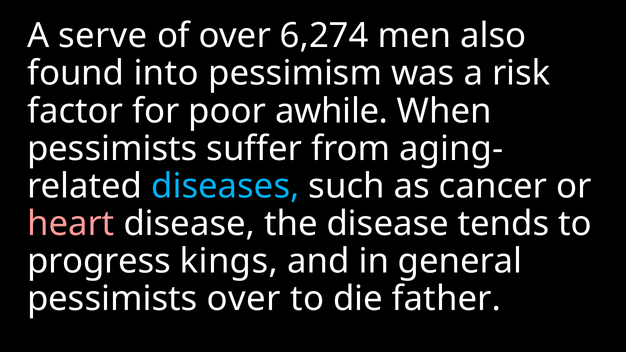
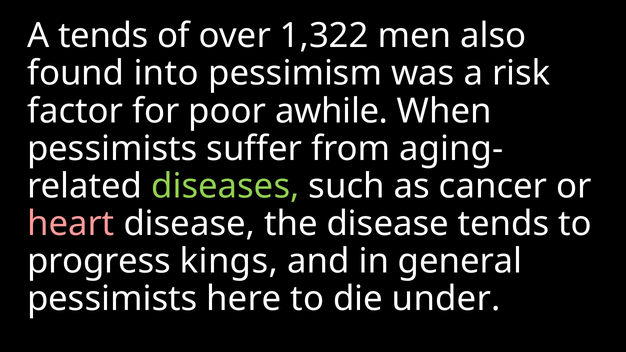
A serve: serve -> tends
6,274: 6,274 -> 1,322
diseases colour: light blue -> light green
pessimists over: over -> here
father: father -> under
